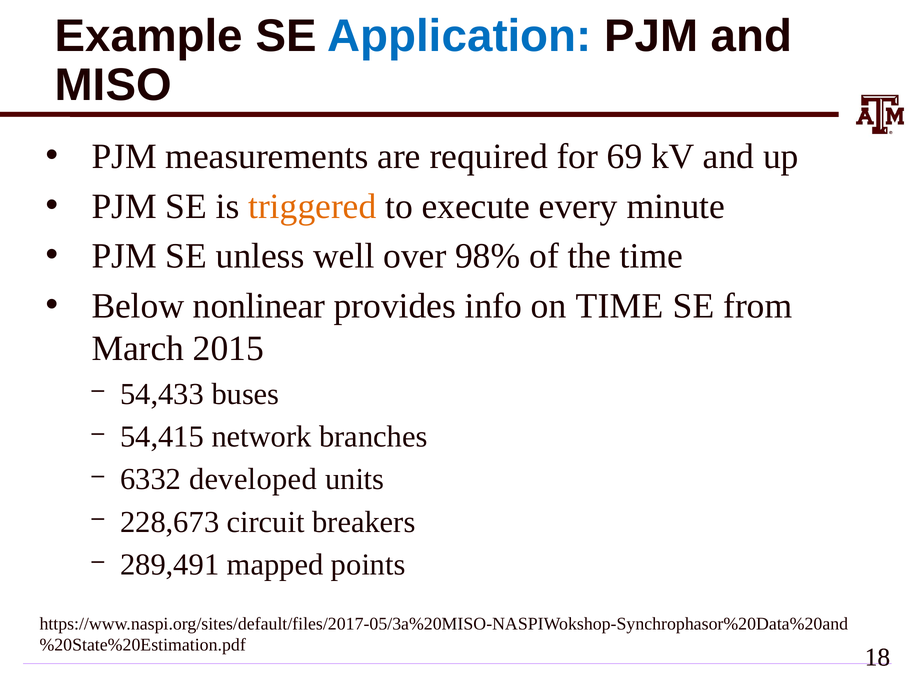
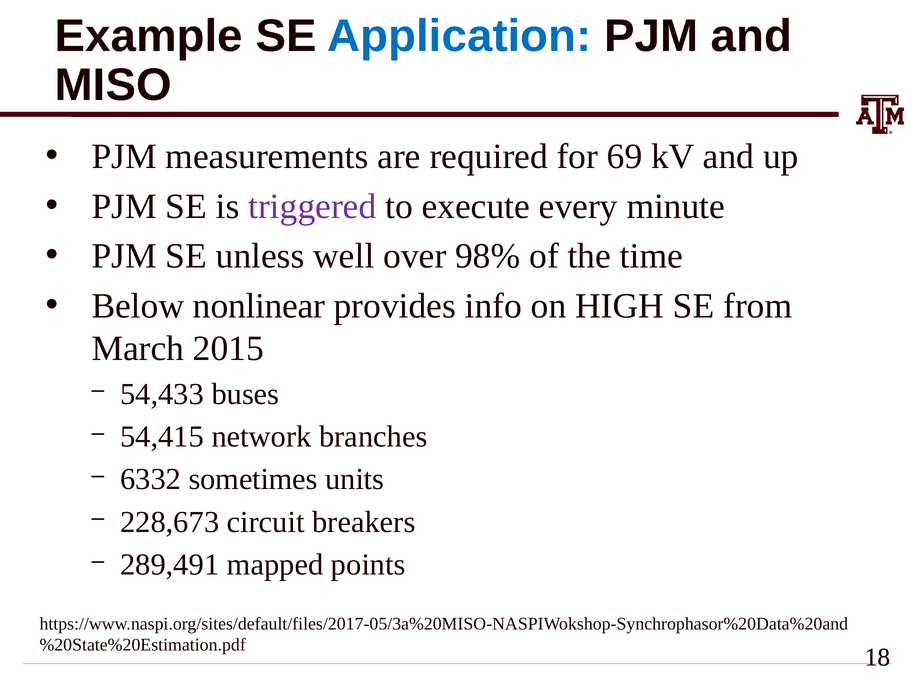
triggered colour: orange -> purple
on TIME: TIME -> HIGH
developed: developed -> sometimes
